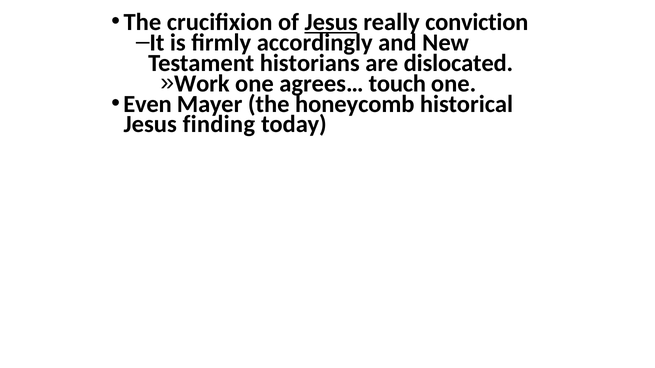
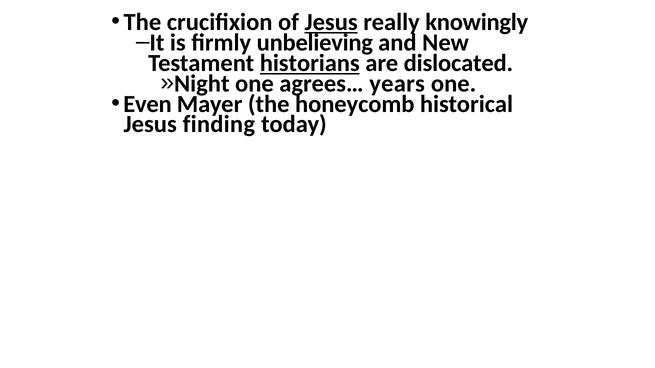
conviction: conviction -> knowingly
accordingly: accordingly -> unbelieving
historians underline: none -> present
Work: Work -> Night
touch: touch -> years
